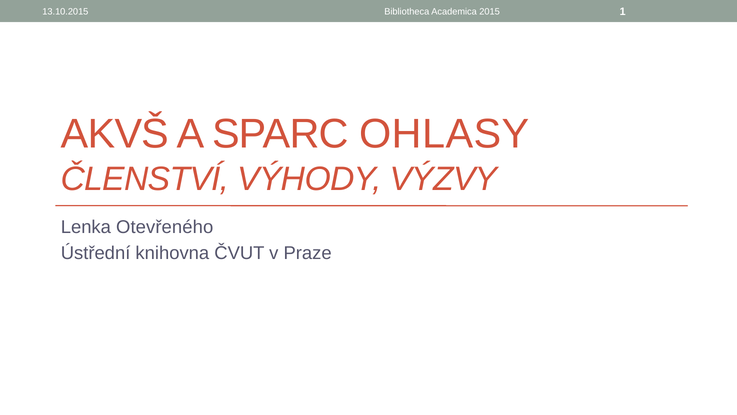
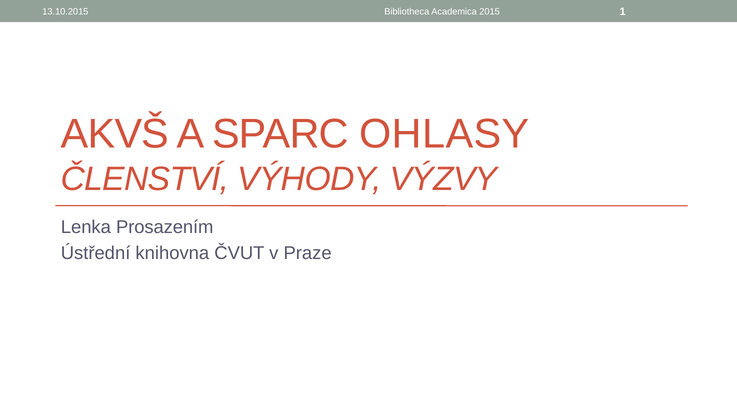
Otevřeného: Otevřeného -> Prosazením
